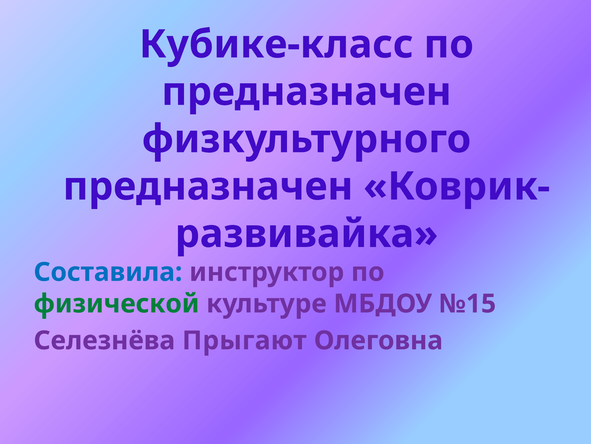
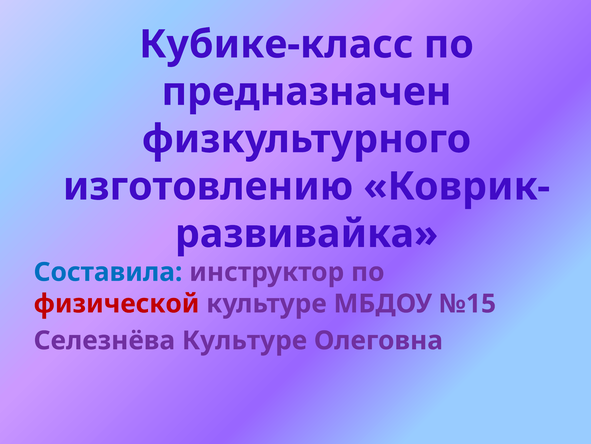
предназначен at (208, 186): предназначен -> изготовлению
физической colour: green -> red
Селезнёва Прыгают: Прыгают -> Культуре
